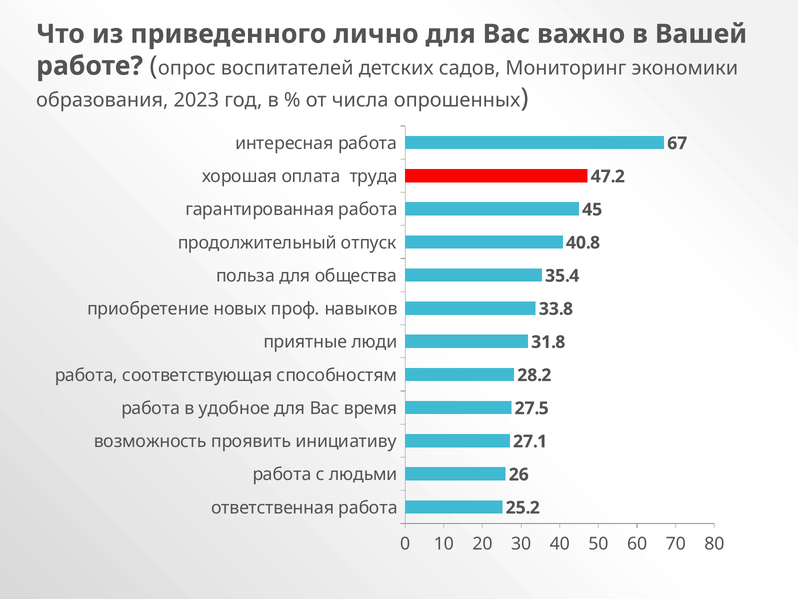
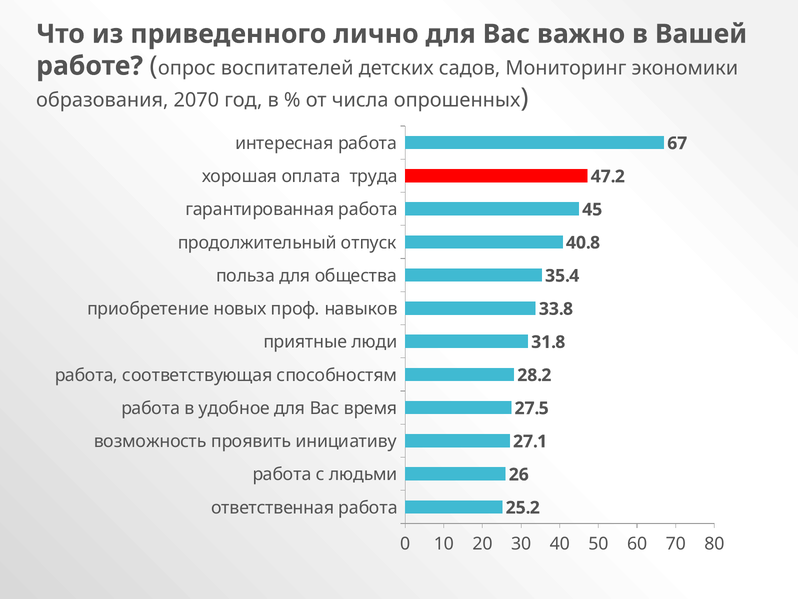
2023: 2023 -> 2070
